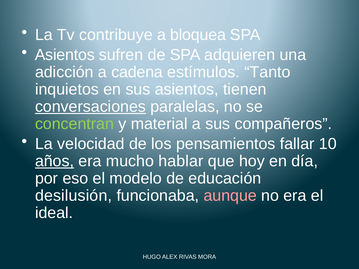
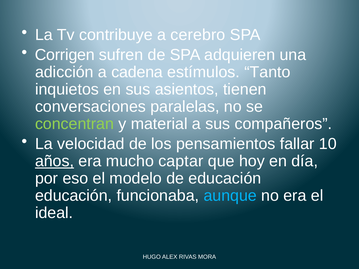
bloquea: bloquea -> cerebro
Asientos at (65, 55): Asientos -> Corrigen
conversaciones underline: present -> none
hablar: hablar -> captar
desilusión at (73, 196): desilusión -> educación
aunque colour: pink -> light blue
